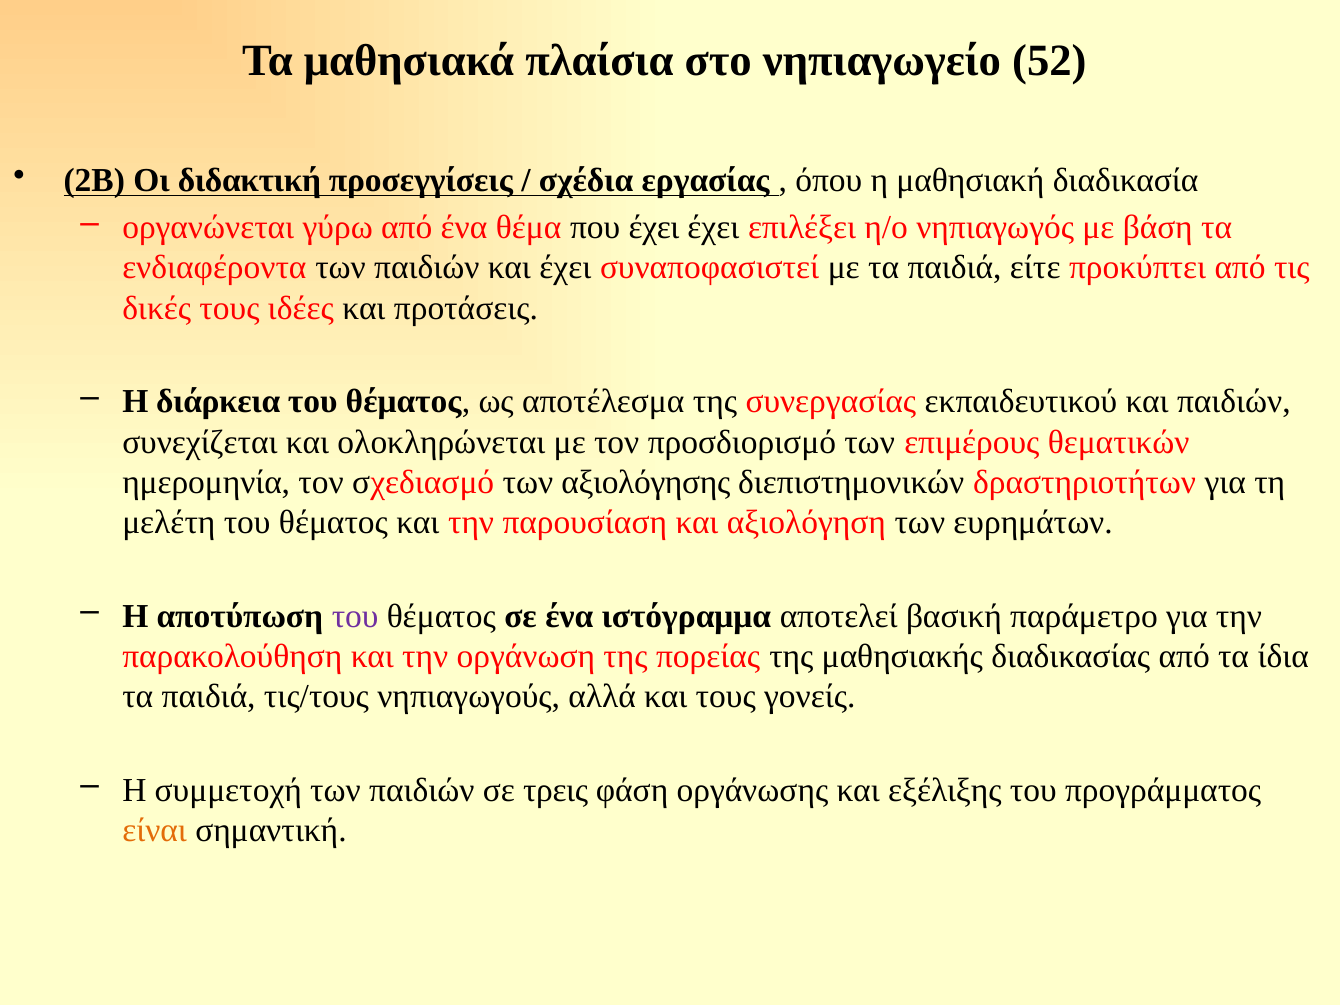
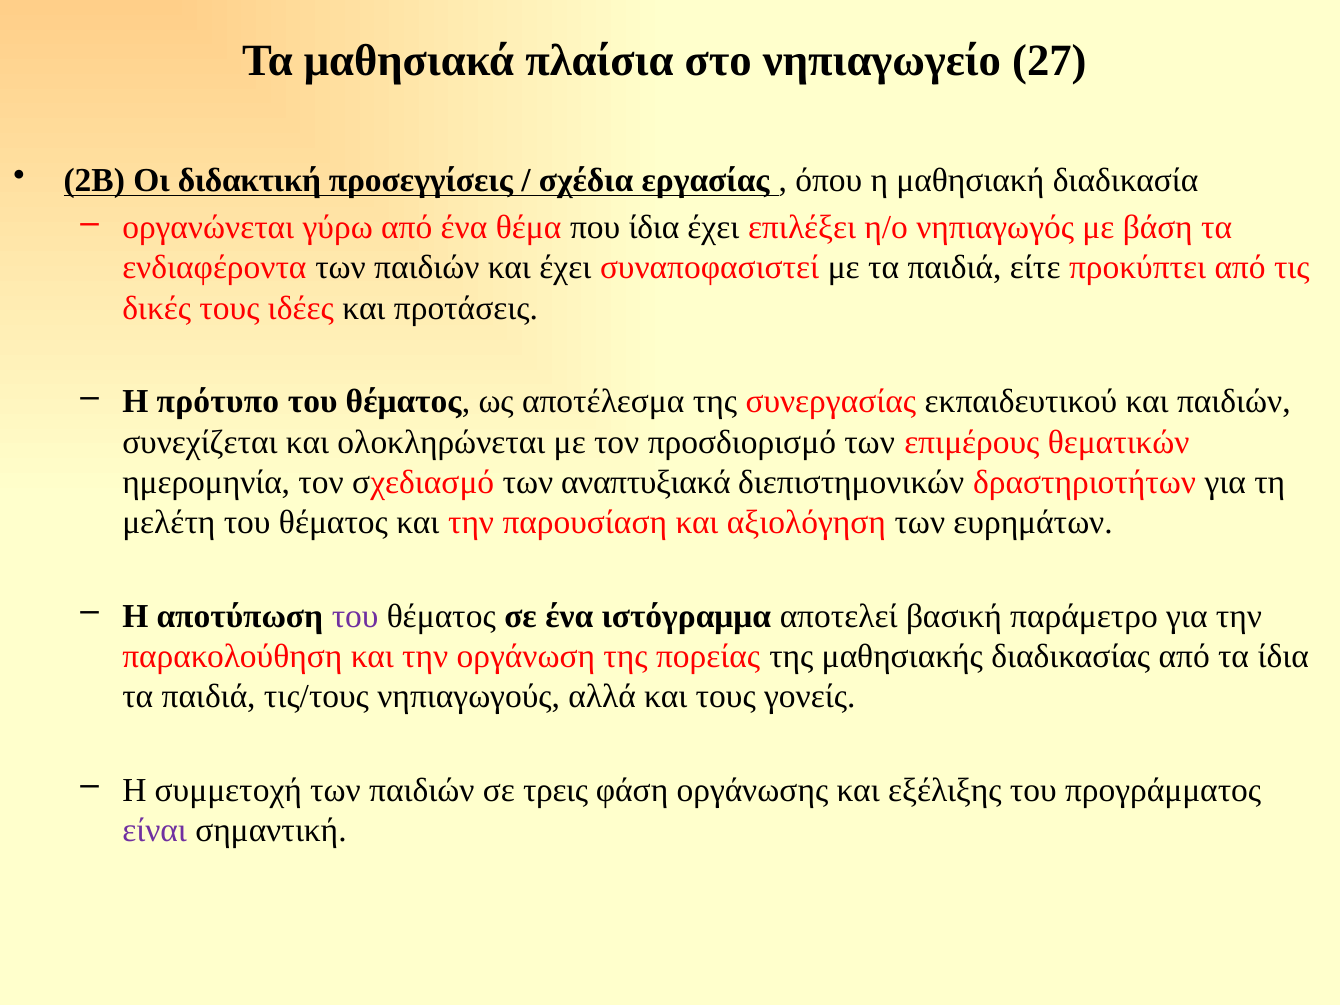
52: 52 -> 27
που έχει: έχει -> ίδια
διάρκεια: διάρκεια -> πρότυπο
αξιολόγησης: αξιολόγησης -> αναπτυξιακά
είναι colour: orange -> purple
